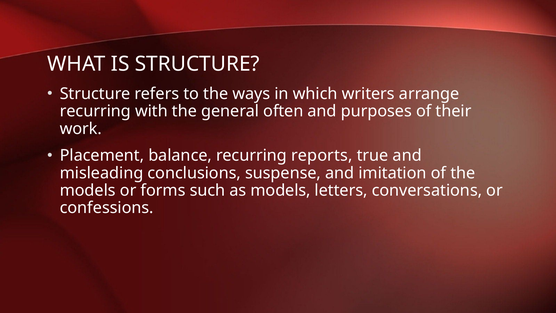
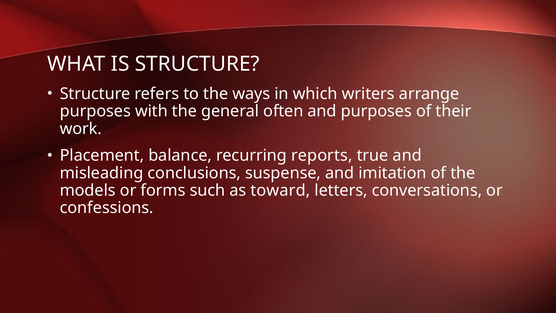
recurring at (95, 111): recurring -> purposes
as models: models -> toward
